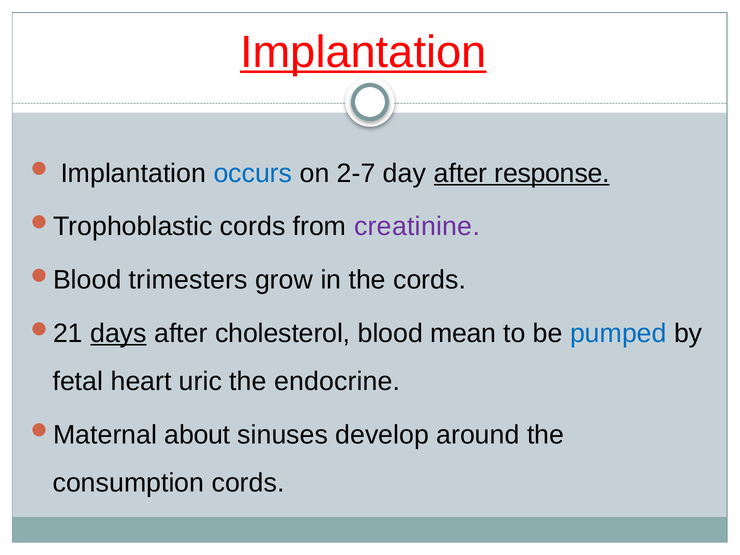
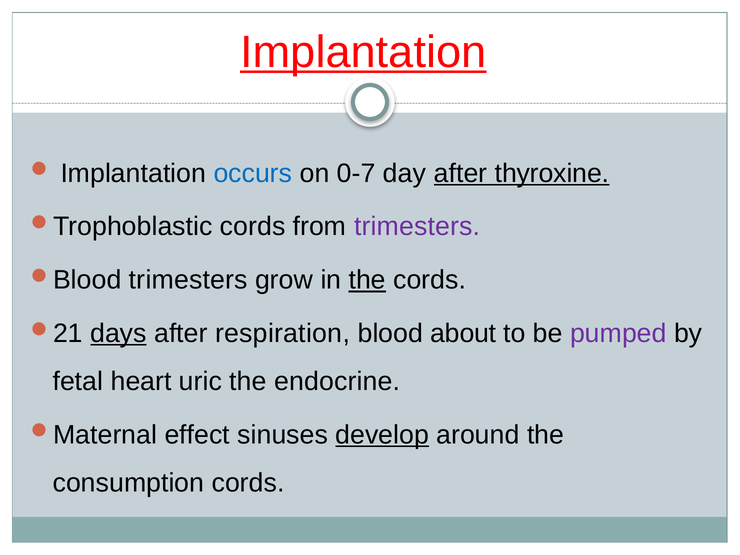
2-7: 2-7 -> 0-7
response: response -> thyroxine
from creatinine: creatinine -> trimesters
the at (367, 280) underline: none -> present
cholesterol: cholesterol -> respiration
mean: mean -> about
pumped colour: blue -> purple
about: about -> effect
develop underline: none -> present
